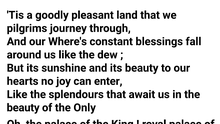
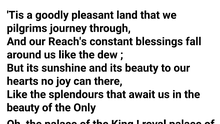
Where's: Where's -> Reach's
enter: enter -> there
